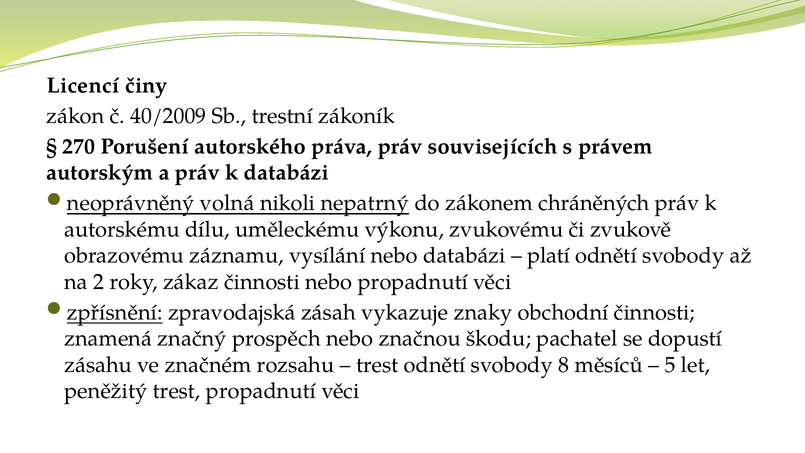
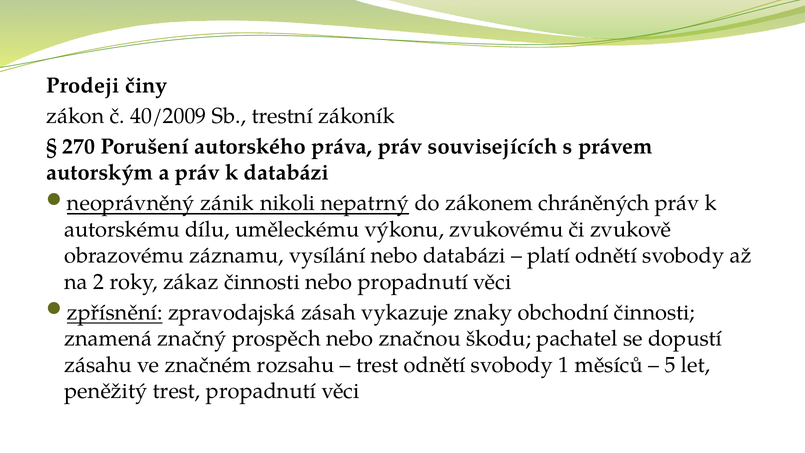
Licencí: Licencí -> Prodeji
volná: volná -> zánik
8: 8 -> 1
